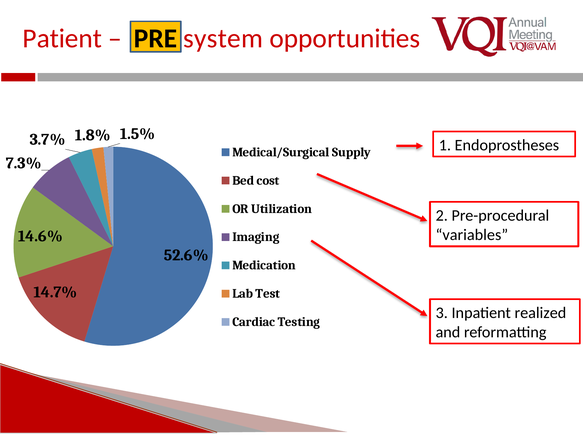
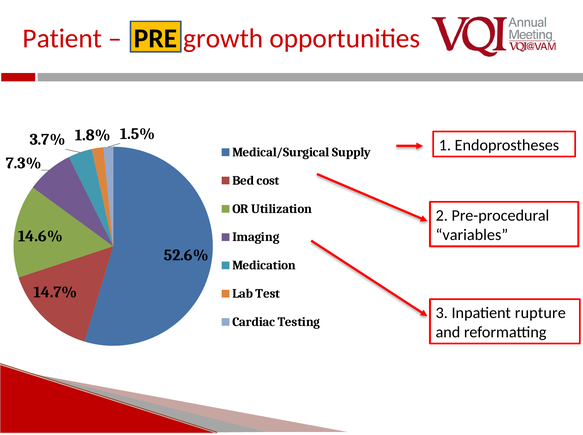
system: system -> growth
realized: realized -> rupture
